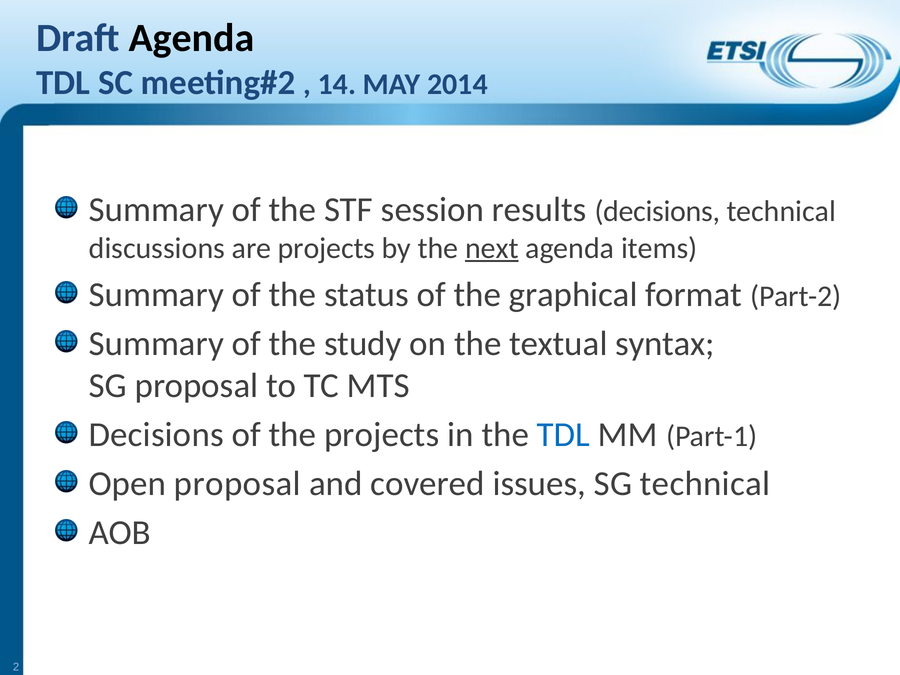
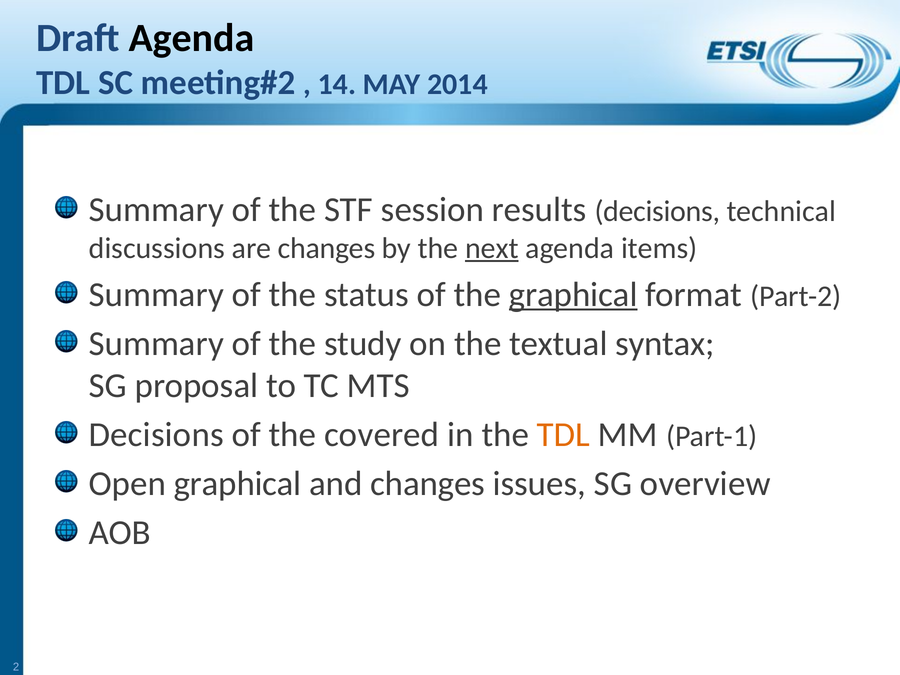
are projects: projects -> changes
graphical at (573, 295) underline: none -> present
the projects: projects -> covered
TDL at (563, 435) colour: blue -> orange
Open proposal: proposal -> graphical
and covered: covered -> changes
SG technical: technical -> overview
